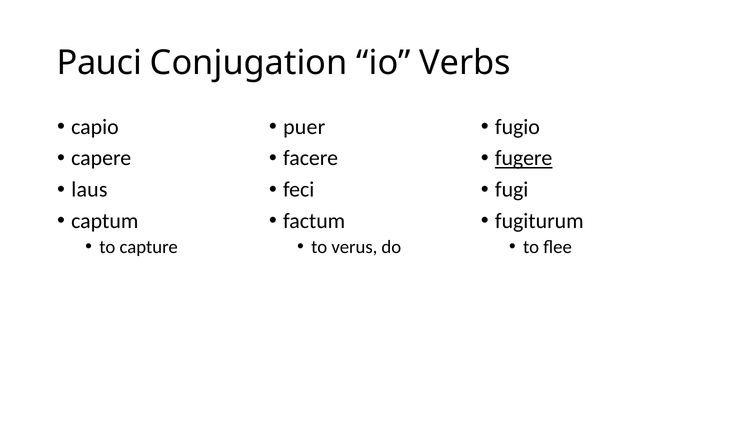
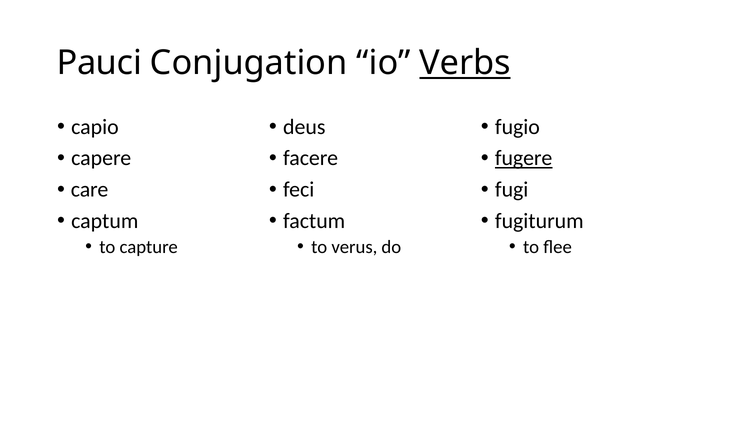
Verbs underline: none -> present
puer: puer -> deus
laus: laus -> care
